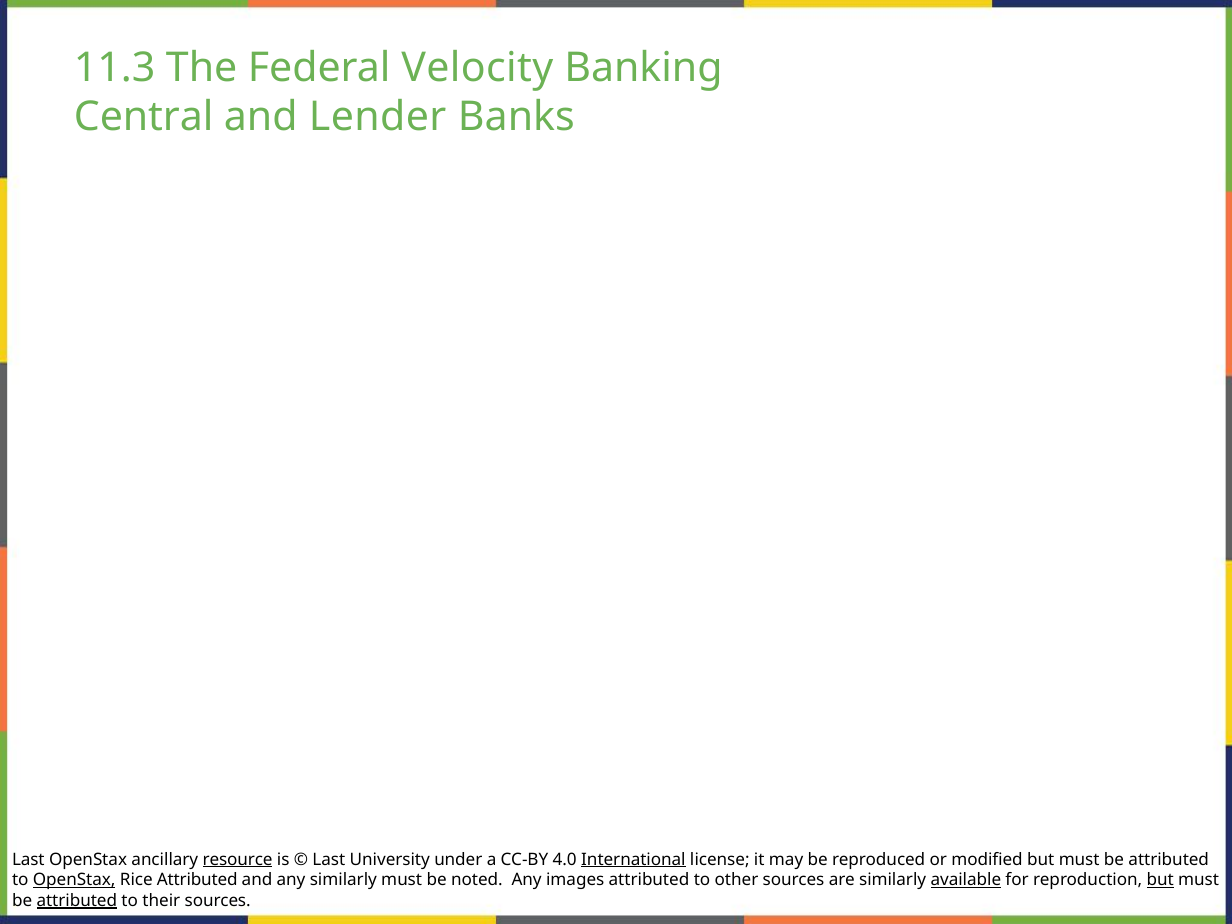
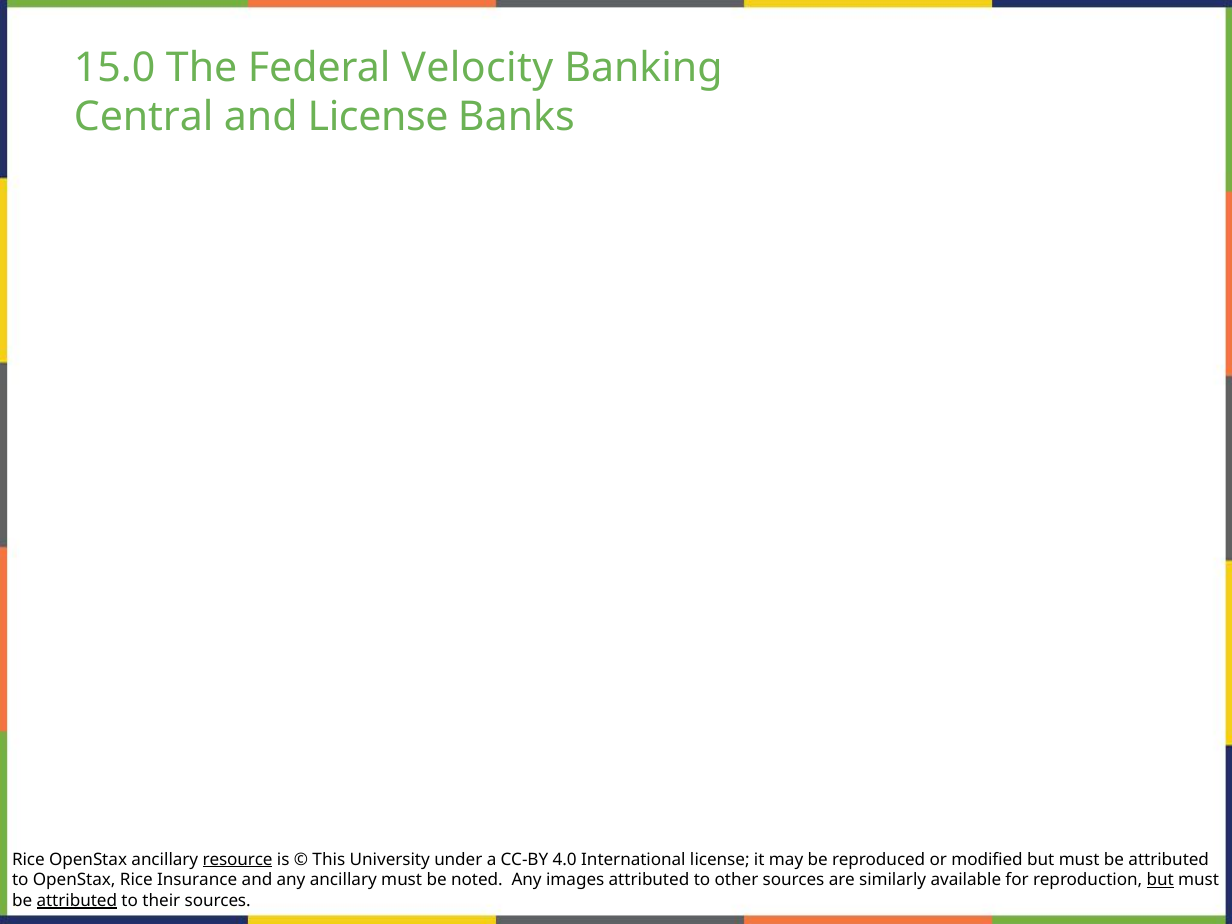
11.3: 11.3 -> 15.0
and Lender: Lender -> License
Last at (28, 860): Last -> Rice
Last at (329, 860): Last -> This
International underline: present -> none
OpenStax at (74, 880) underline: present -> none
Rice Attributed: Attributed -> Insurance
any similarly: similarly -> ancillary
available underline: present -> none
